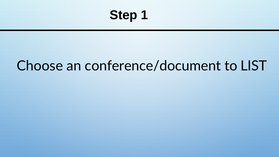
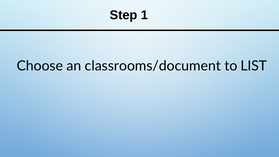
conference/document: conference/document -> classrooms/document
